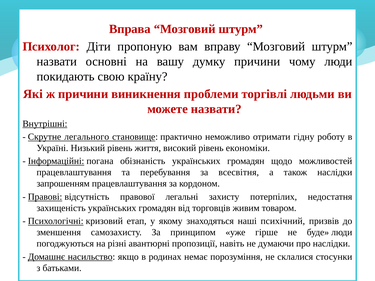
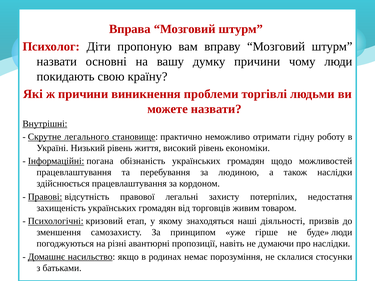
всесвітня: всесвітня -> людиною
запрошенням: запрошенням -> здійснюється
психічний: психічний -> діяльності
